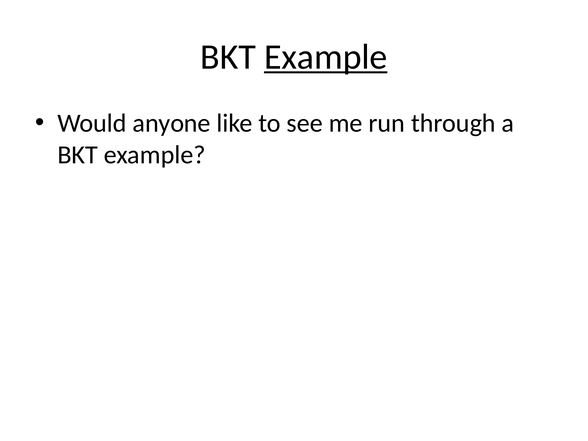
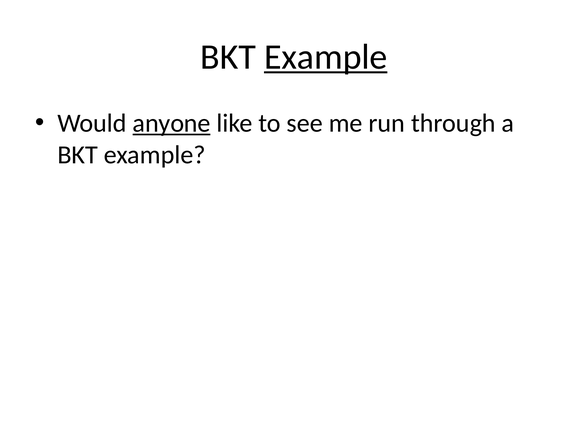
anyone underline: none -> present
